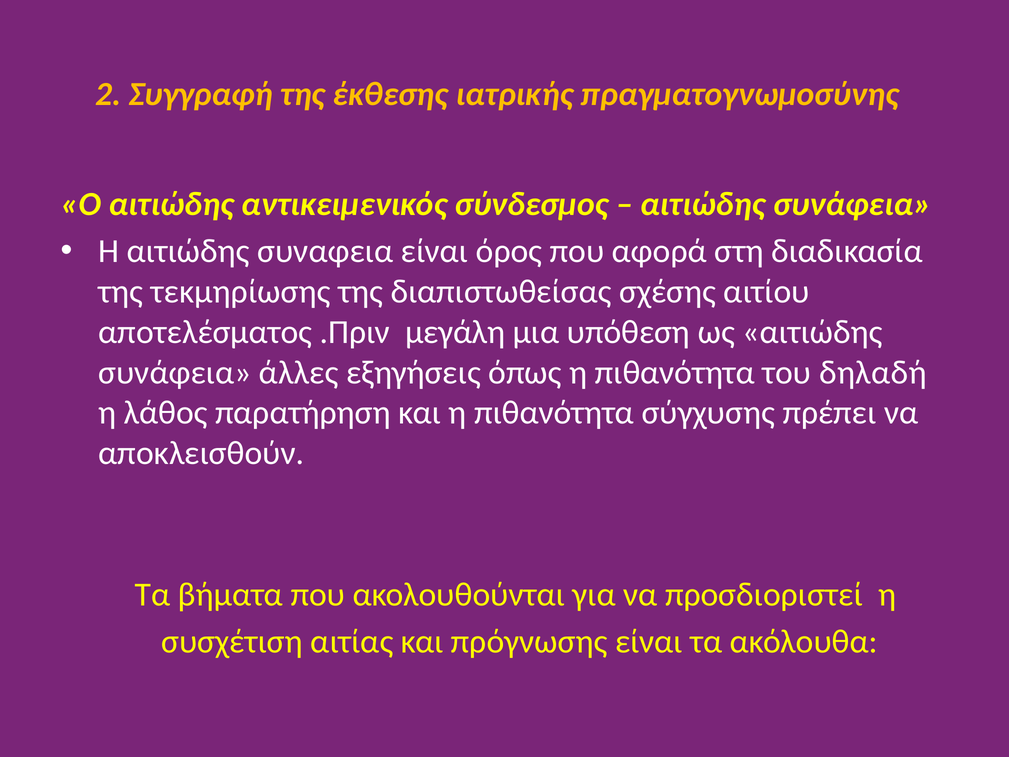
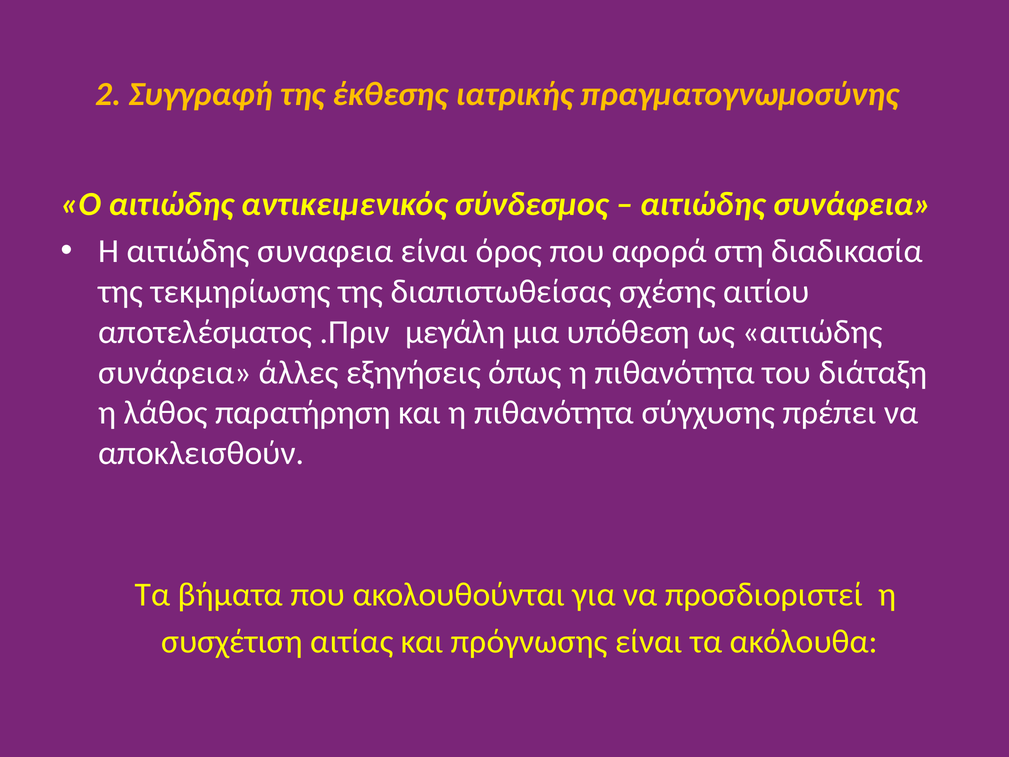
δηλαδή: δηλαδή -> διάταξη
